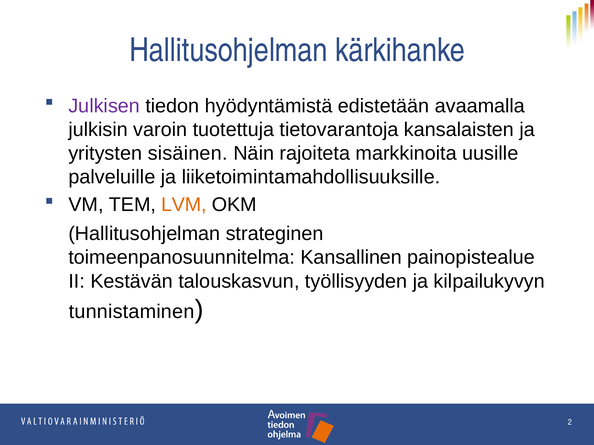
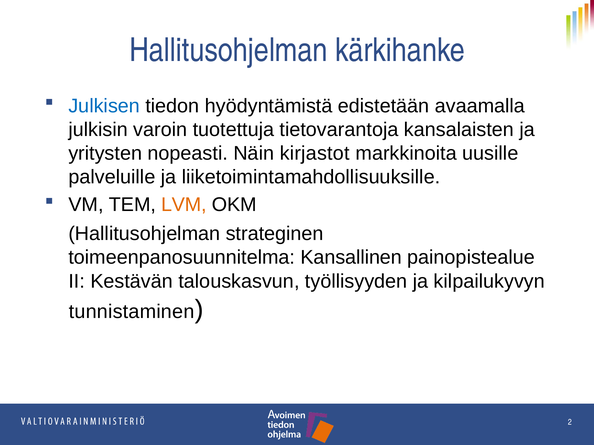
Julkisen colour: purple -> blue
sisäinen: sisäinen -> nopeasti
rajoiteta: rajoiteta -> kirjastot
